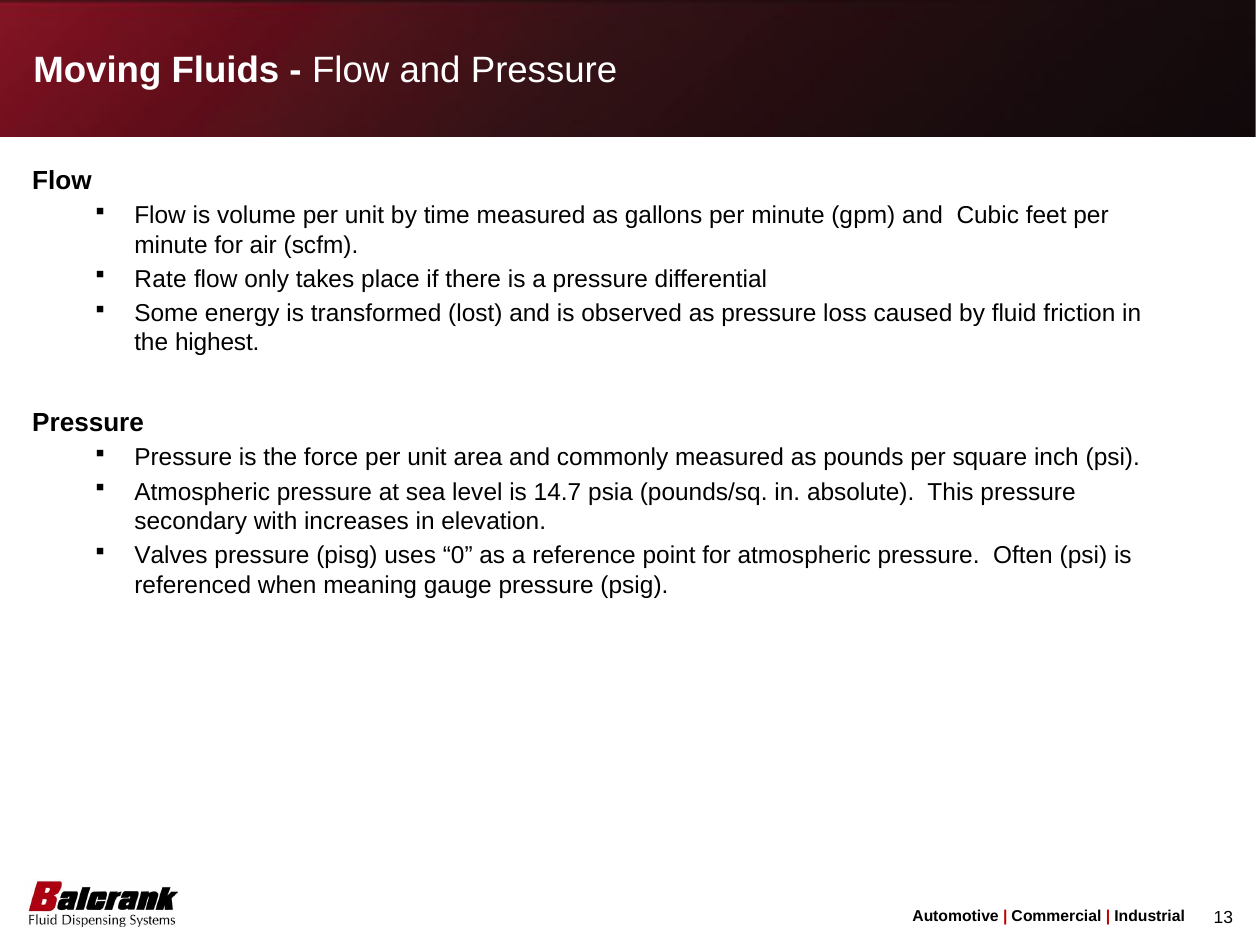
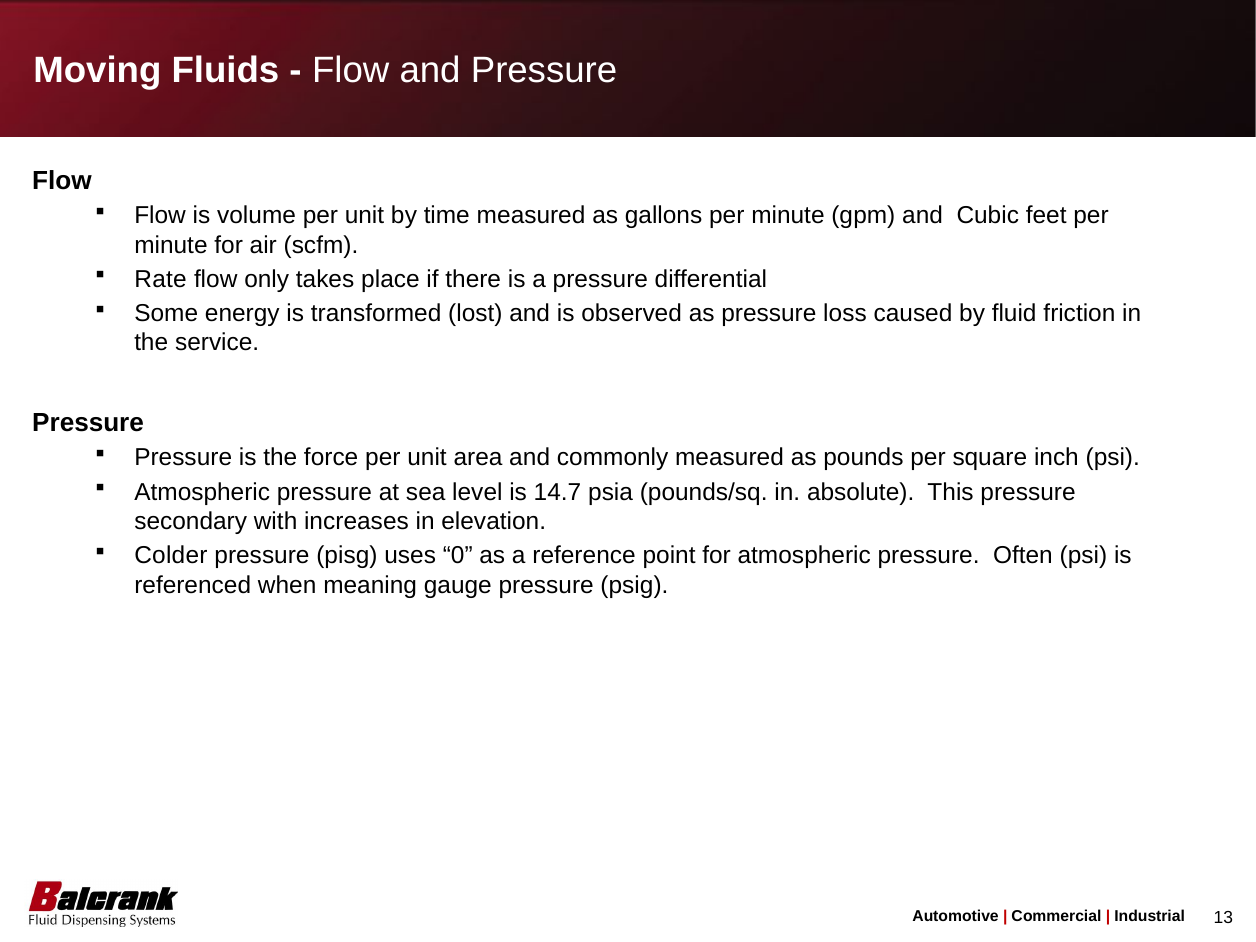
highest: highest -> service
Valves: Valves -> Colder
